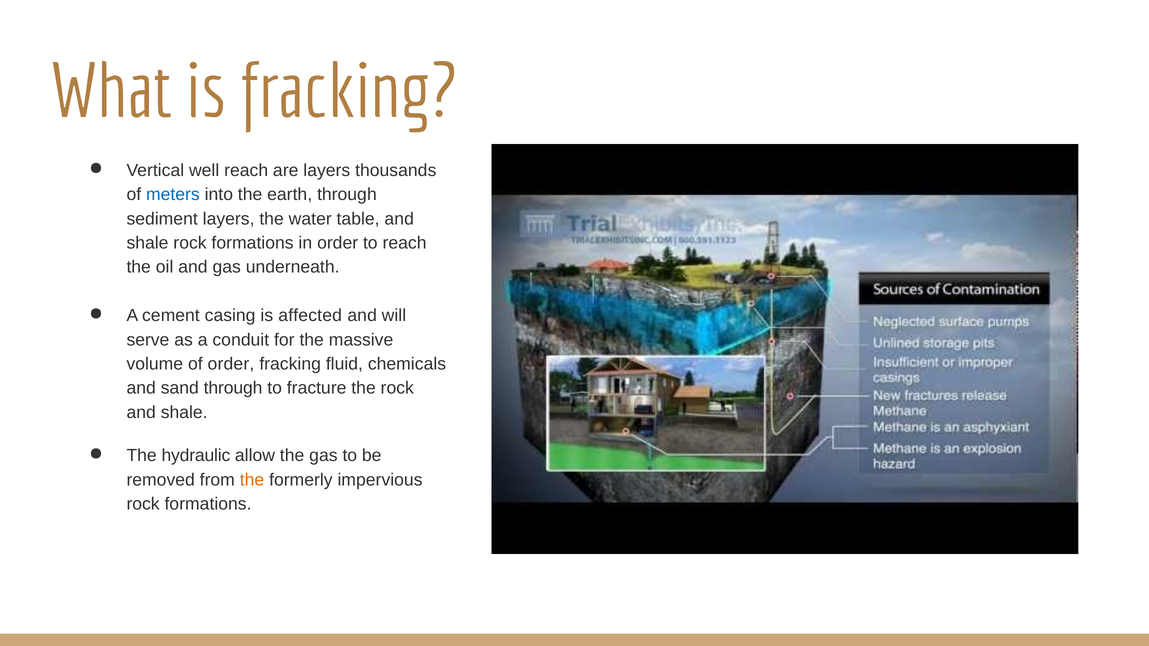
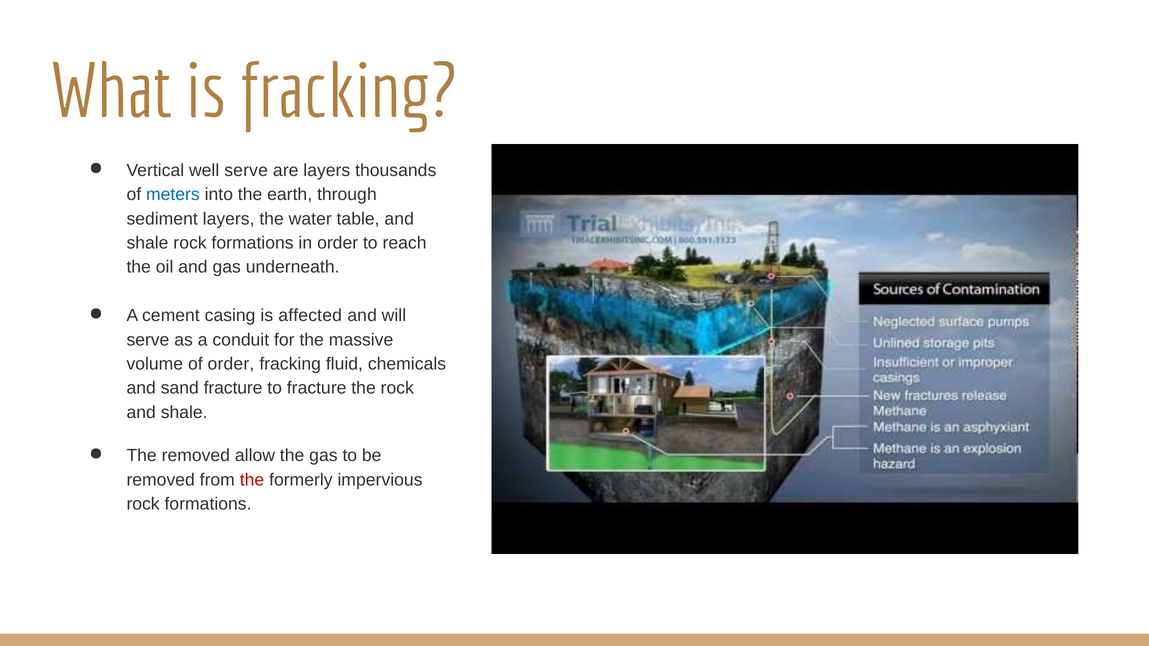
well reach: reach -> serve
sand through: through -> fracture
The hydraulic: hydraulic -> removed
the at (252, 480) colour: orange -> red
